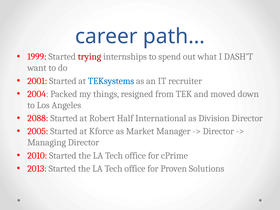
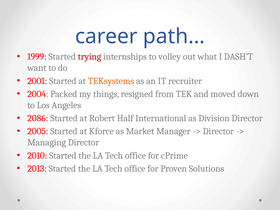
spend: spend -> volley
TEKsystems colour: blue -> orange
2088: 2088 -> 2086
